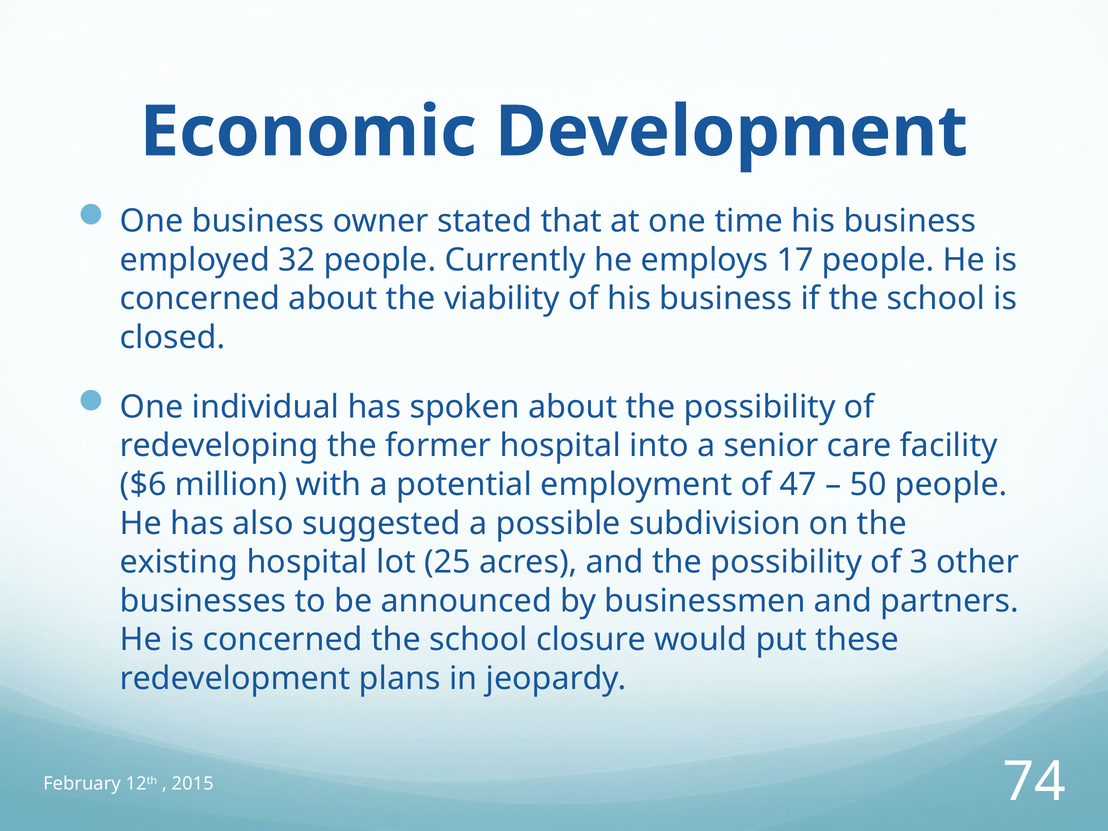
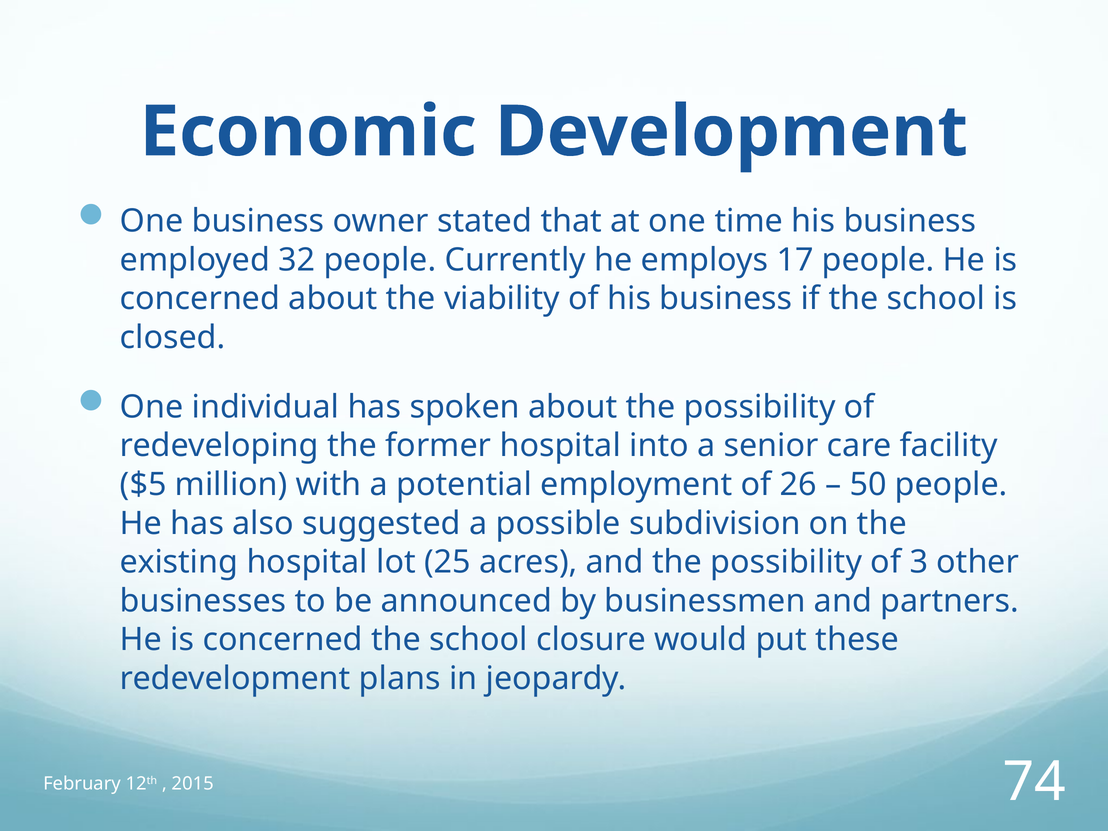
$6: $6 -> $5
47: 47 -> 26
